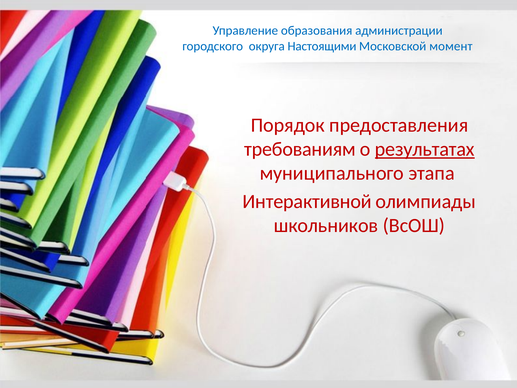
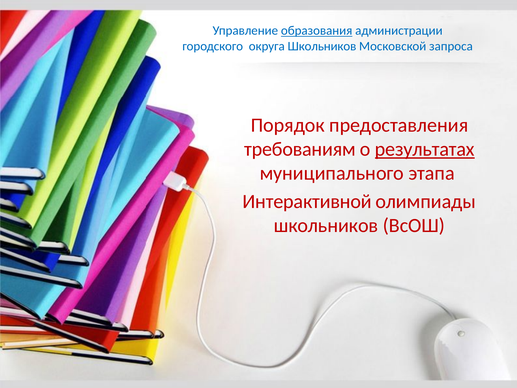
образования underline: none -> present
округа Настоящими: Настоящими -> Школьников
момент: момент -> запроса
